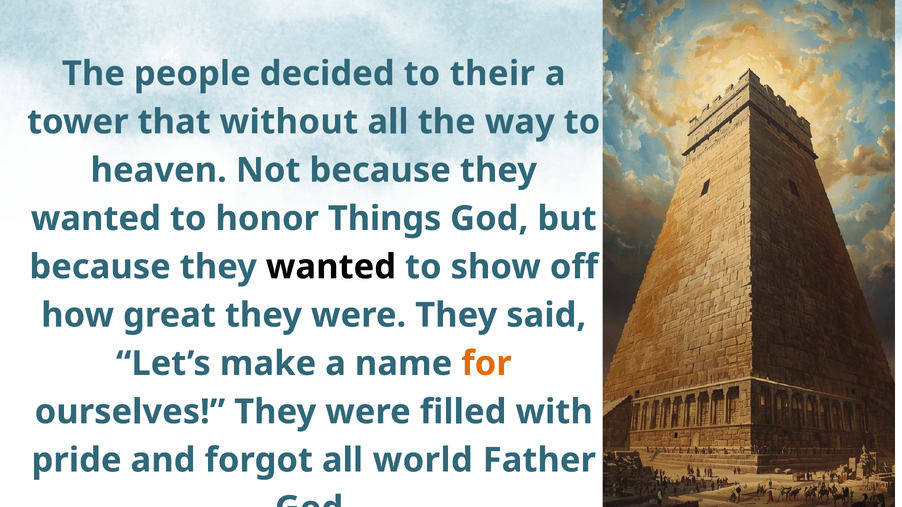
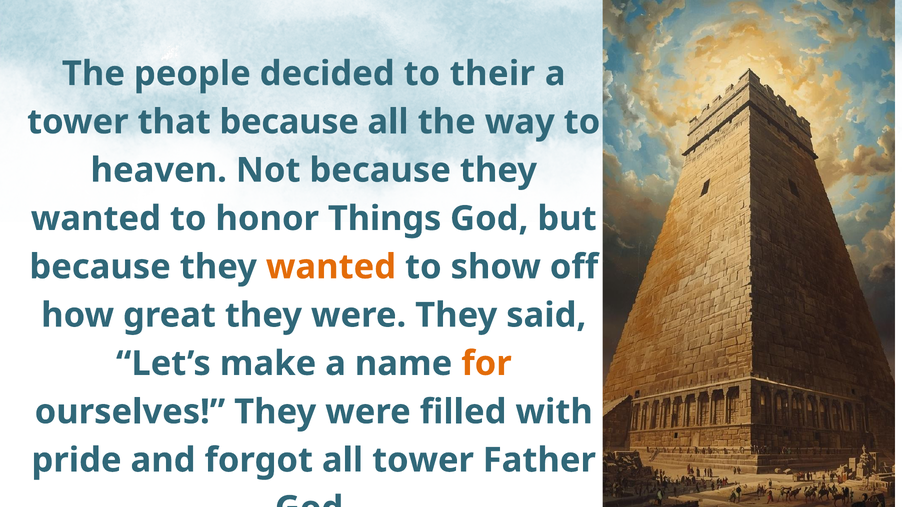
that without: without -> because
wanted at (331, 267) colour: black -> orange
all world: world -> tower
